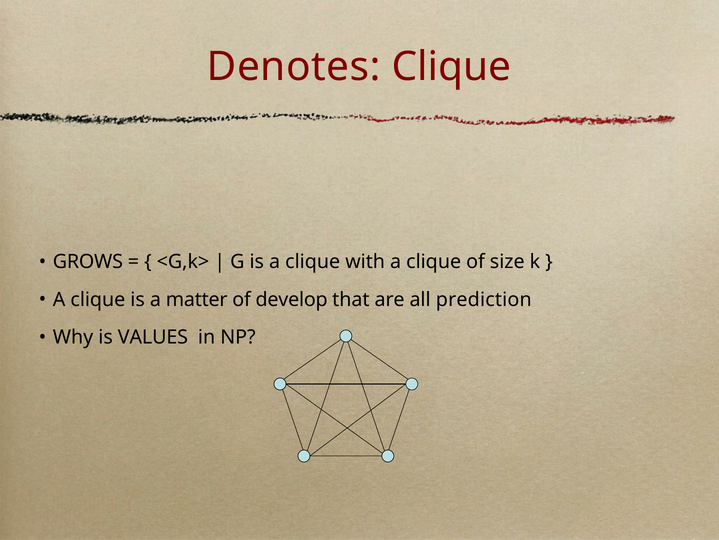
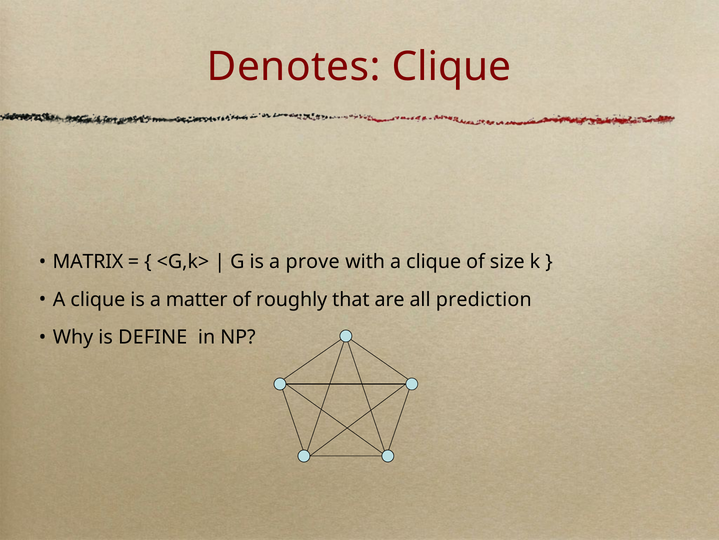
GROWS: GROWS -> MATRIX
is a clique: clique -> prove
develop: develop -> roughly
VALUES: VALUES -> DEFINE
